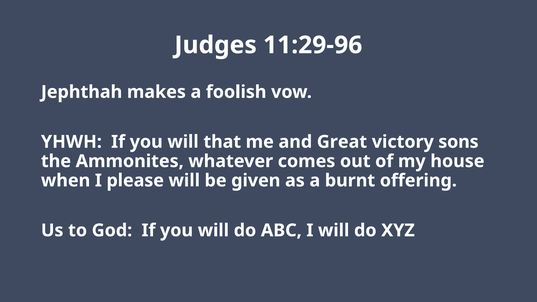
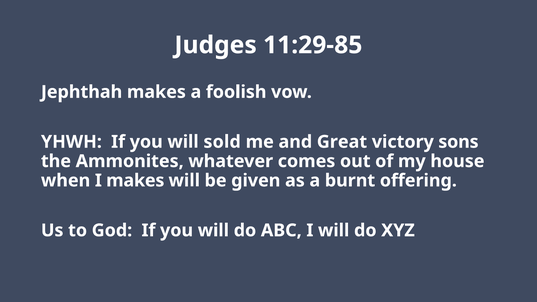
11:29-96: 11:29-96 -> 11:29-85
that: that -> sold
I please: please -> makes
